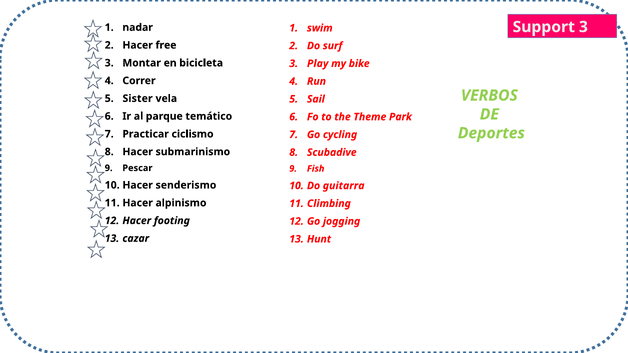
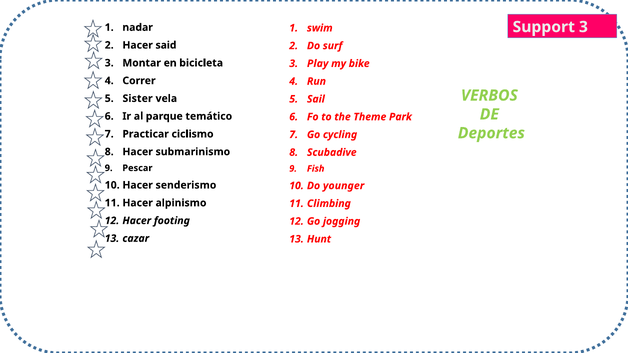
free: free -> said
guitarra: guitarra -> younger
